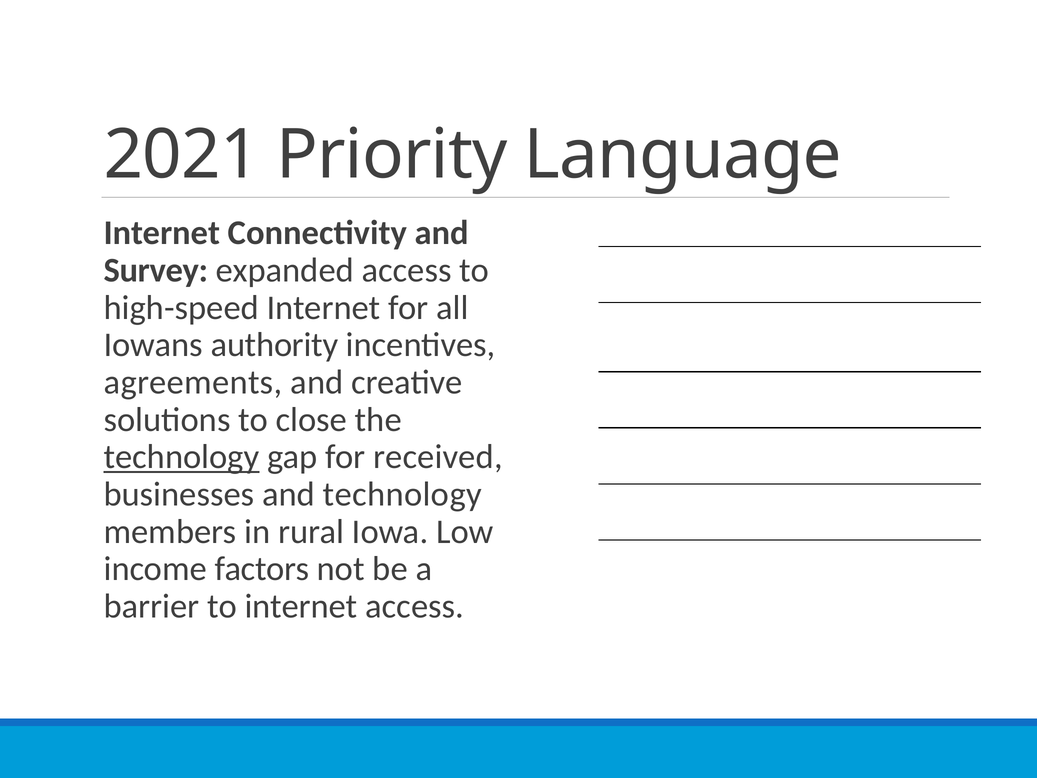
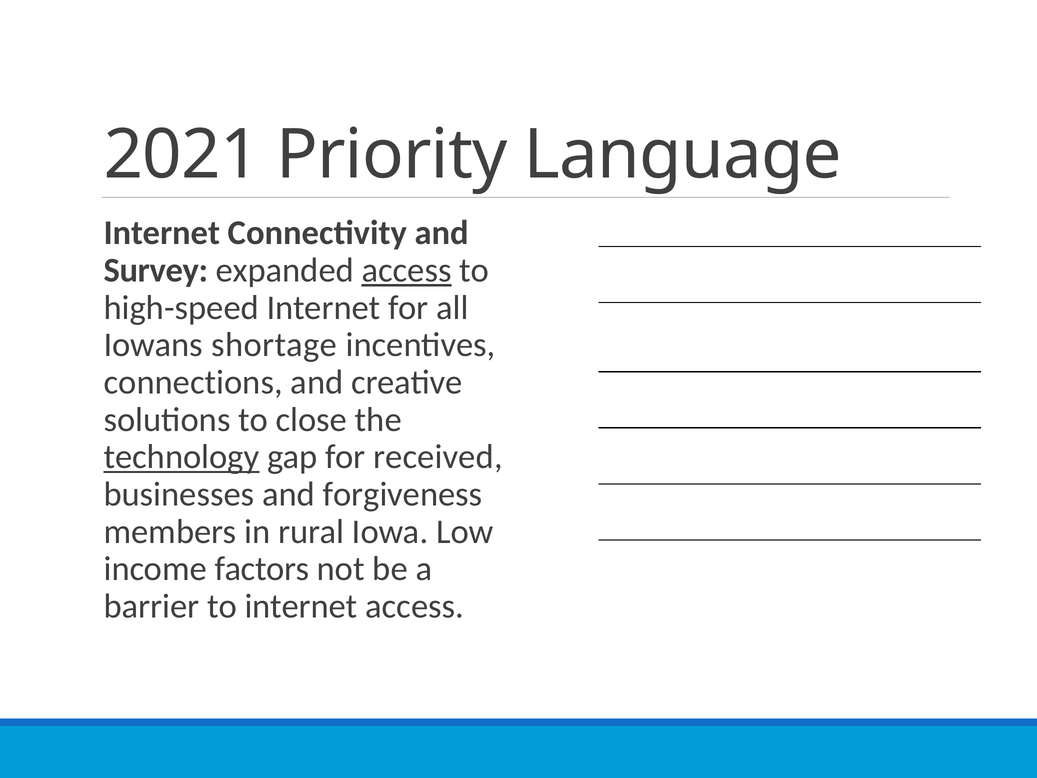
access at (407, 270) underline: none -> present
authority: authority -> shortage
agreements: agreements -> connections
and technology: technology -> forgiveness
